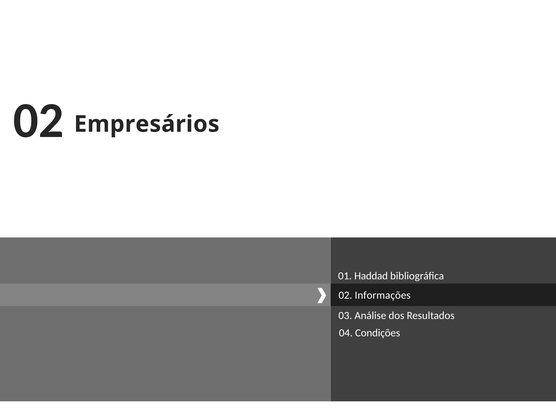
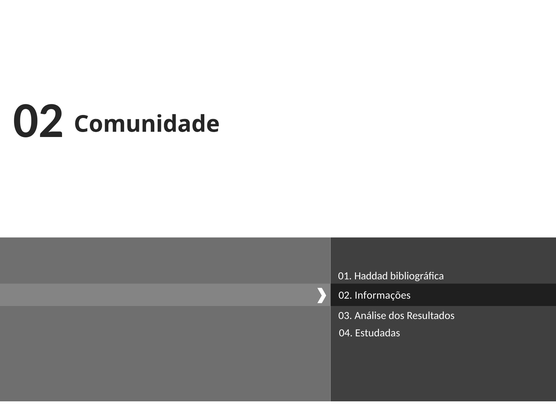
Empresários: Empresários -> Comunidade
Condições: Condições -> Estudadas
